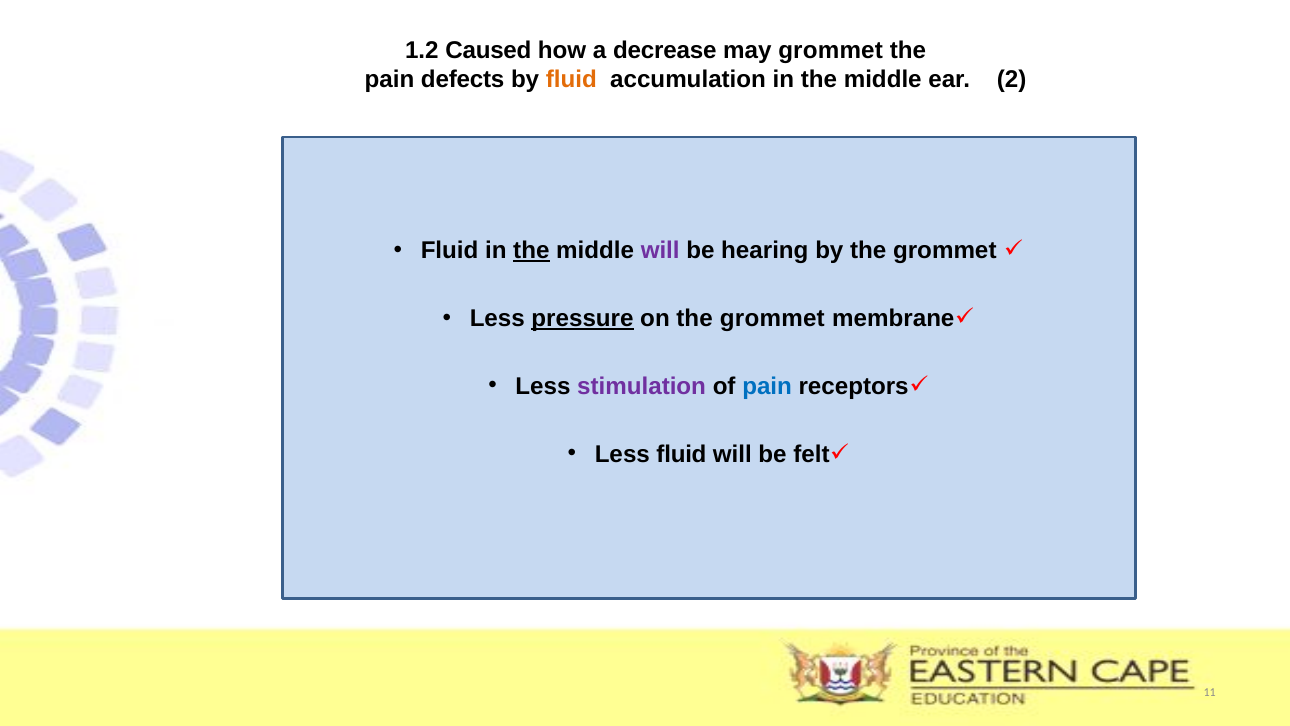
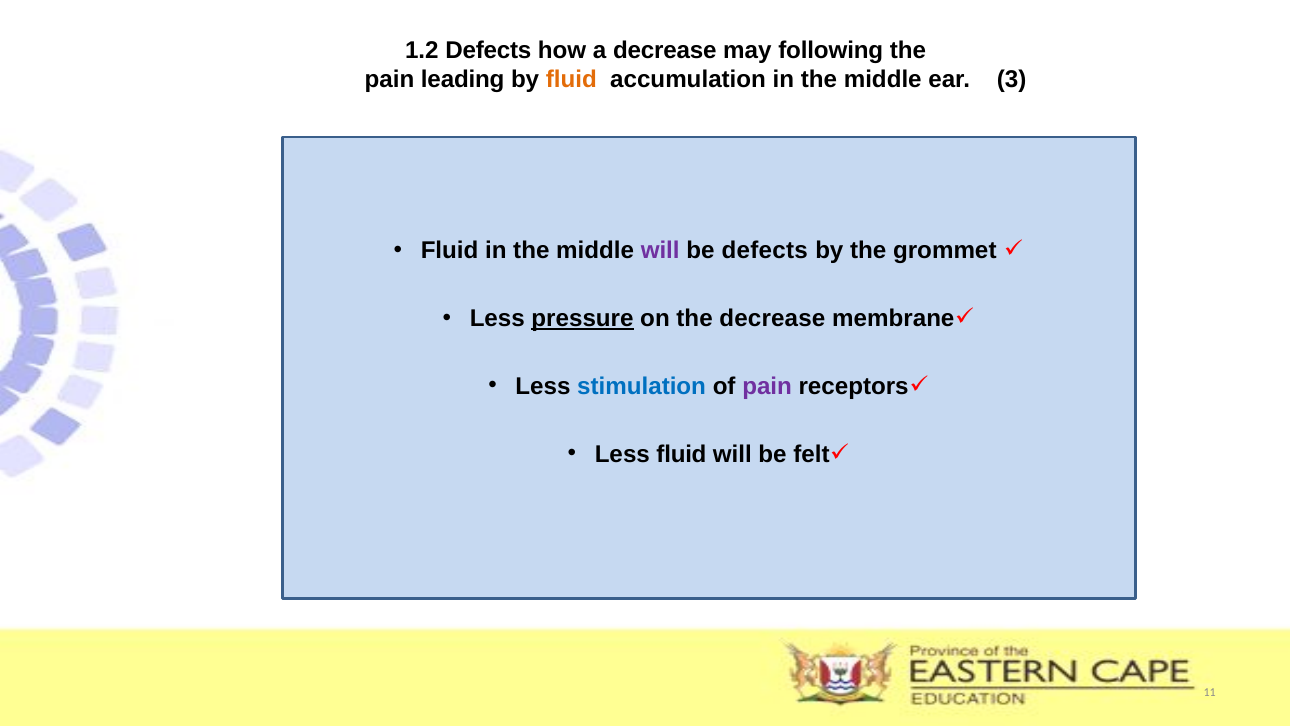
1.2 Caused: Caused -> Defects
may grommet: grommet -> following
defects: defects -> leading
2: 2 -> 3
the at (531, 251) underline: present -> none
be hearing: hearing -> defects
on the grommet: grommet -> decrease
stimulation colour: purple -> blue
pain at (767, 386) colour: blue -> purple
